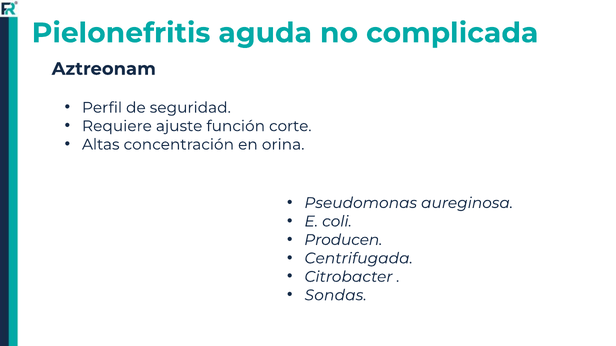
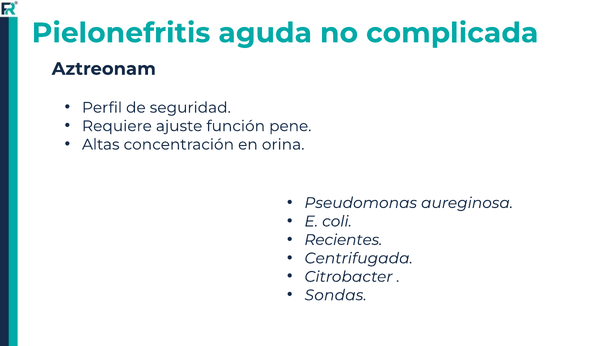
corte: corte -> pene
Producen: Producen -> Recientes
